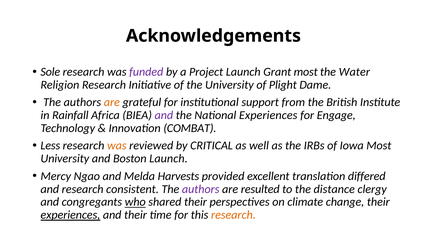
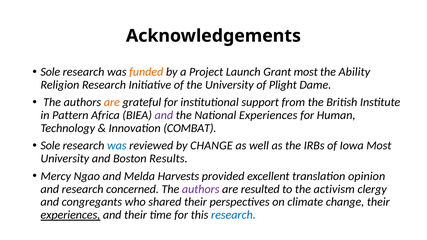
funded colour: purple -> orange
Water: Water -> Ability
Rainfall: Rainfall -> Pattern
Engage: Engage -> Human
Less at (50, 146): Less -> Sole
was at (117, 146) colour: orange -> blue
by CRITICAL: CRITICAL -> CHANGE
Boston Launch: Launch -> Results
differed: differed -> opinion
consistent: consistent -> concerned
distance: distance -> activism
who underline: present -> none
research at (233, 215) colour: orange -> blue
